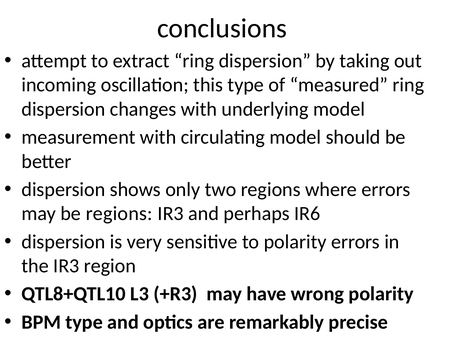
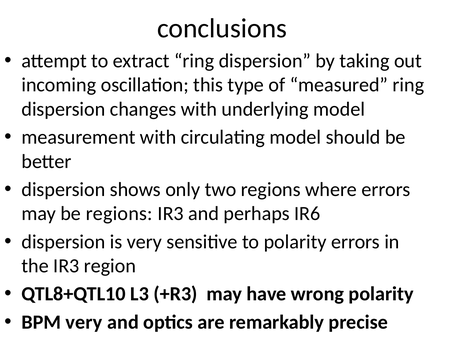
BPM type: type -> very
